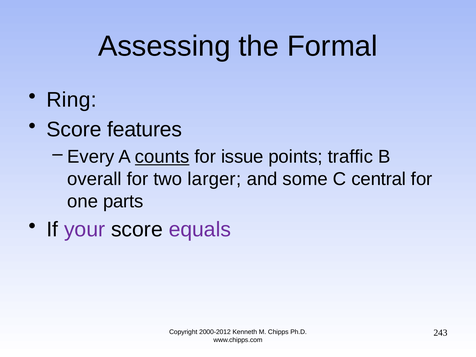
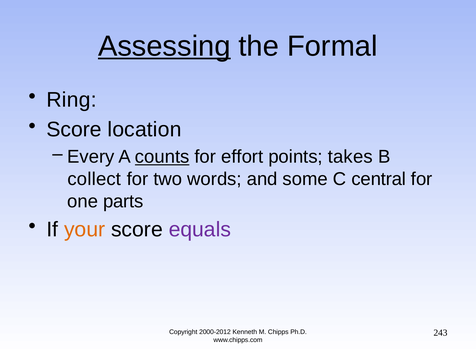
Assessing underline: none -> present
features: features -> location
issue: issue -> effort
traffic: traffic -> takes
overall: overall -> collect
larger: larger -> words
your colour: purple -> orange
